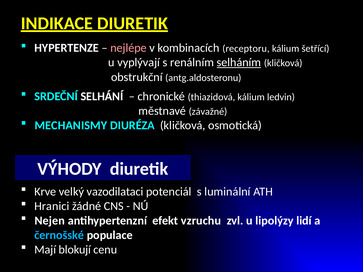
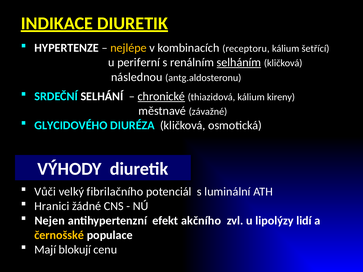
nejlépe colour: pink -> yellow
vyplývají: vyplývají -> periferní
obstrukční: obstrukční -> následnou
chronické underline: none -> present
ledvin: ledvin -> kireny
MECHANISMY: MECHANISMY -> GLYCIDOVÉHO
Krve: Krve -> Vůči
vazodilataci: vazodilataci -> fibrilačního
vzruchu: vzruchu -> akčního
černošské colour: light blue -> yellow
